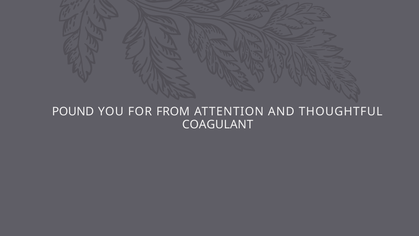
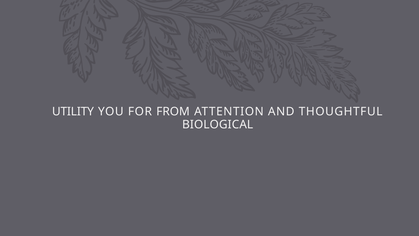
POUND: POUND -> UTILITY
COAGULANT: COAGULANT -> BIOLOGICAL
